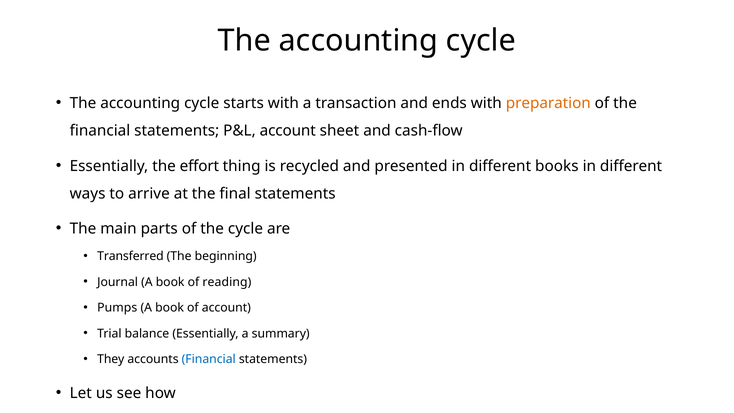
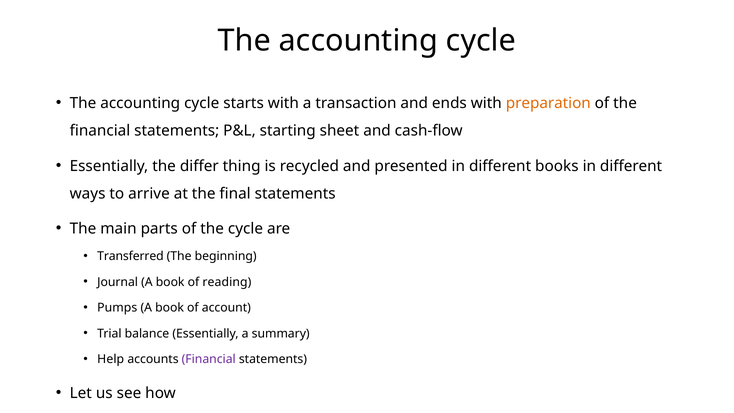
P&L account: account -> starting
effort: effort -> differ
They: They -> Help
Financial at (209, 359) colour: blue -> purple
